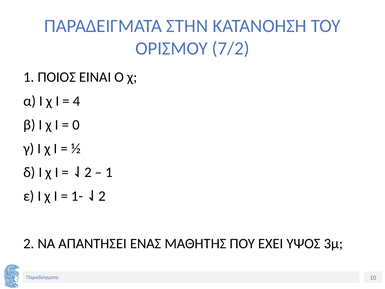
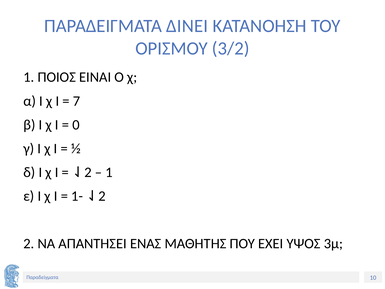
ΣΤΗΝ: ΣΤΗΝ -> ΔΙΝΕΙ
7/2: 7/2 -> 3/2
4: 4 -> 7
